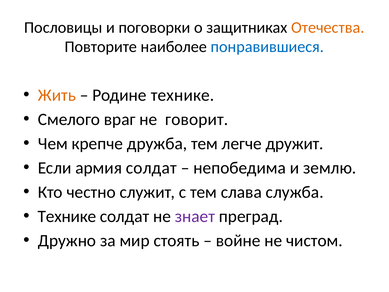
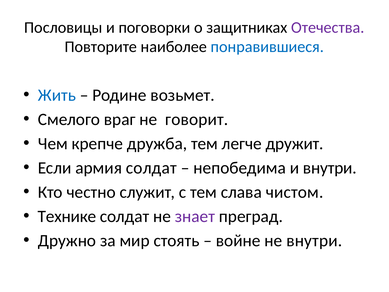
Отечества colour: orange -> purple
Жить colour: orange -> blue
Родине технике: технике -> возьмет
и землю: землю -> внутри
служба: служба -> чистом
не чистом: чистом -> внутри
